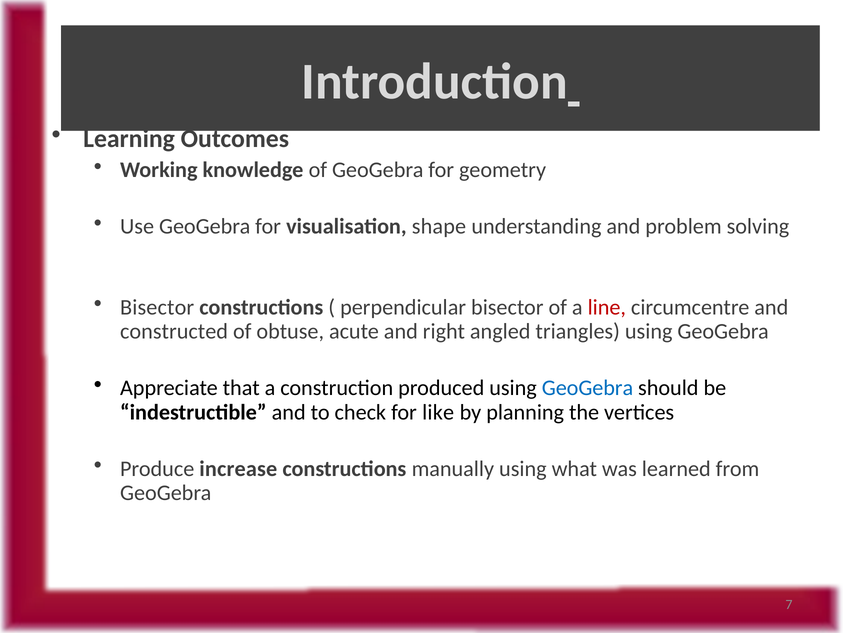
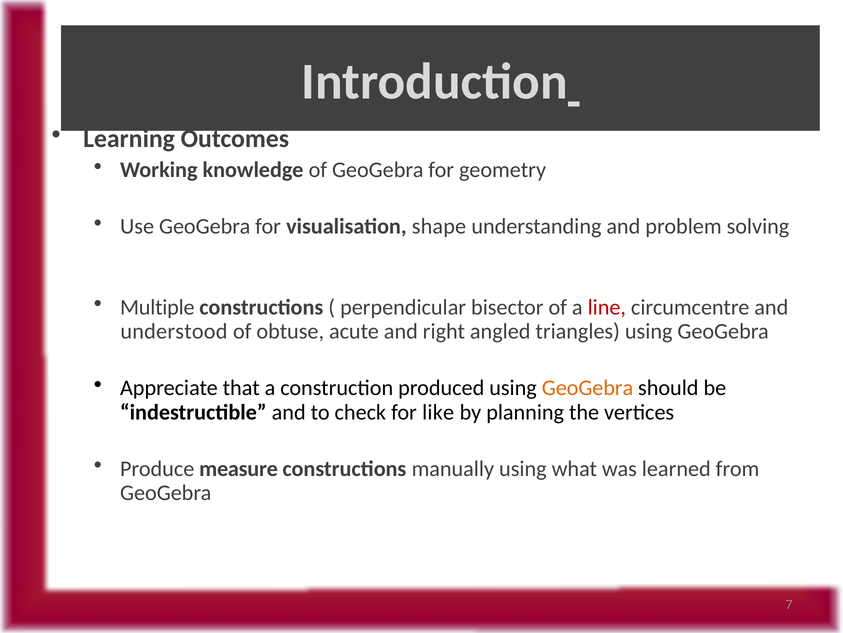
Bisector at (157, 307): Bisector -> Multiple
constructed: constructed -> understood
GeoGebra at (588, 388) colour: blue -> orange
increase: increase -> measure
